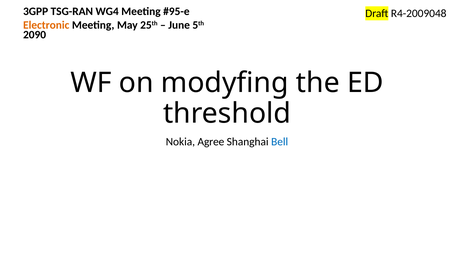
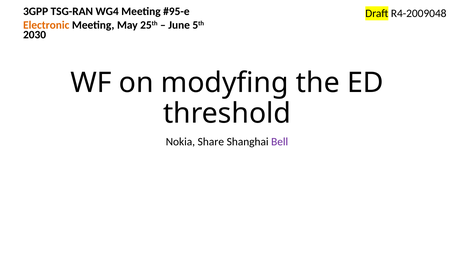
2090: 2090 -> 2030
Agree: Agree -> Share
Bell colour: blue -> purple
